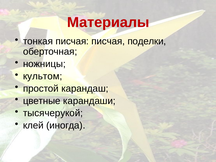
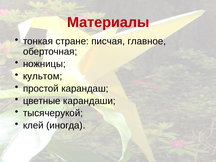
тонкая писчая: писчая -> стране
поделки: поделки -> главное
